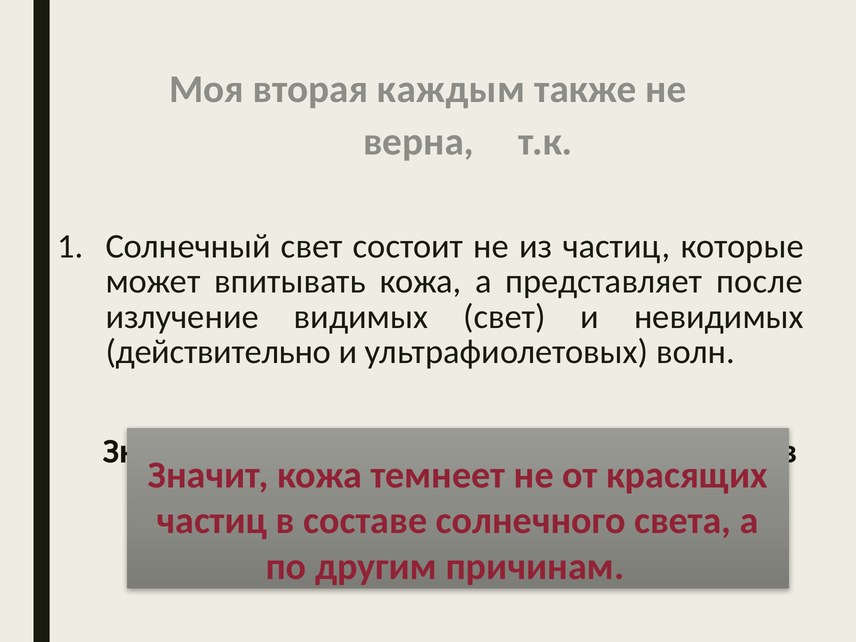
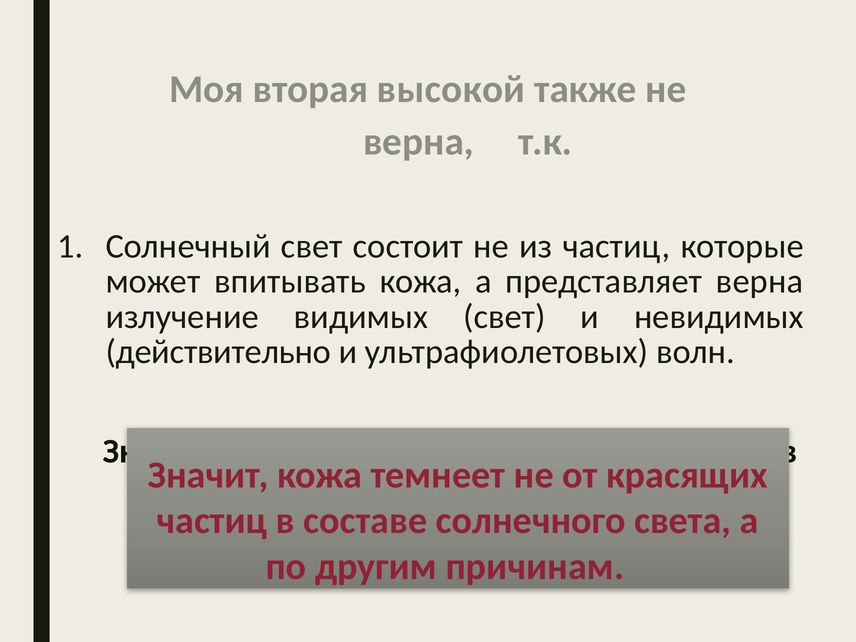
каждым: каждым -> высокой
представляет после: после -> верна
